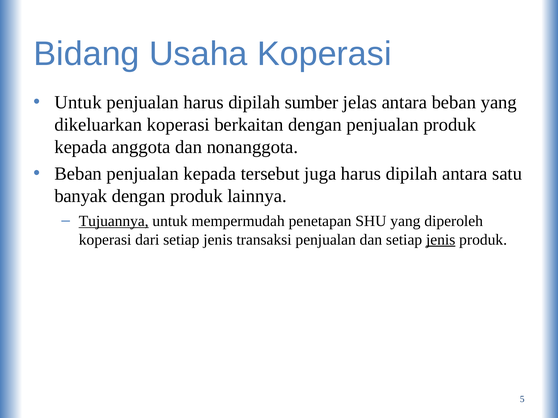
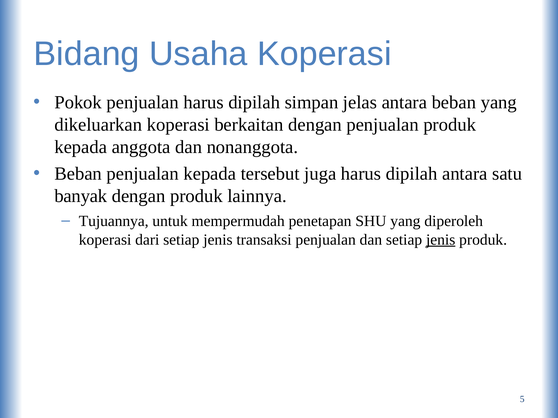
Untuk at (78, 102): Untuk -> Pokok
sumber: sumber -> simpan
Tujuannya underline: present -> none
